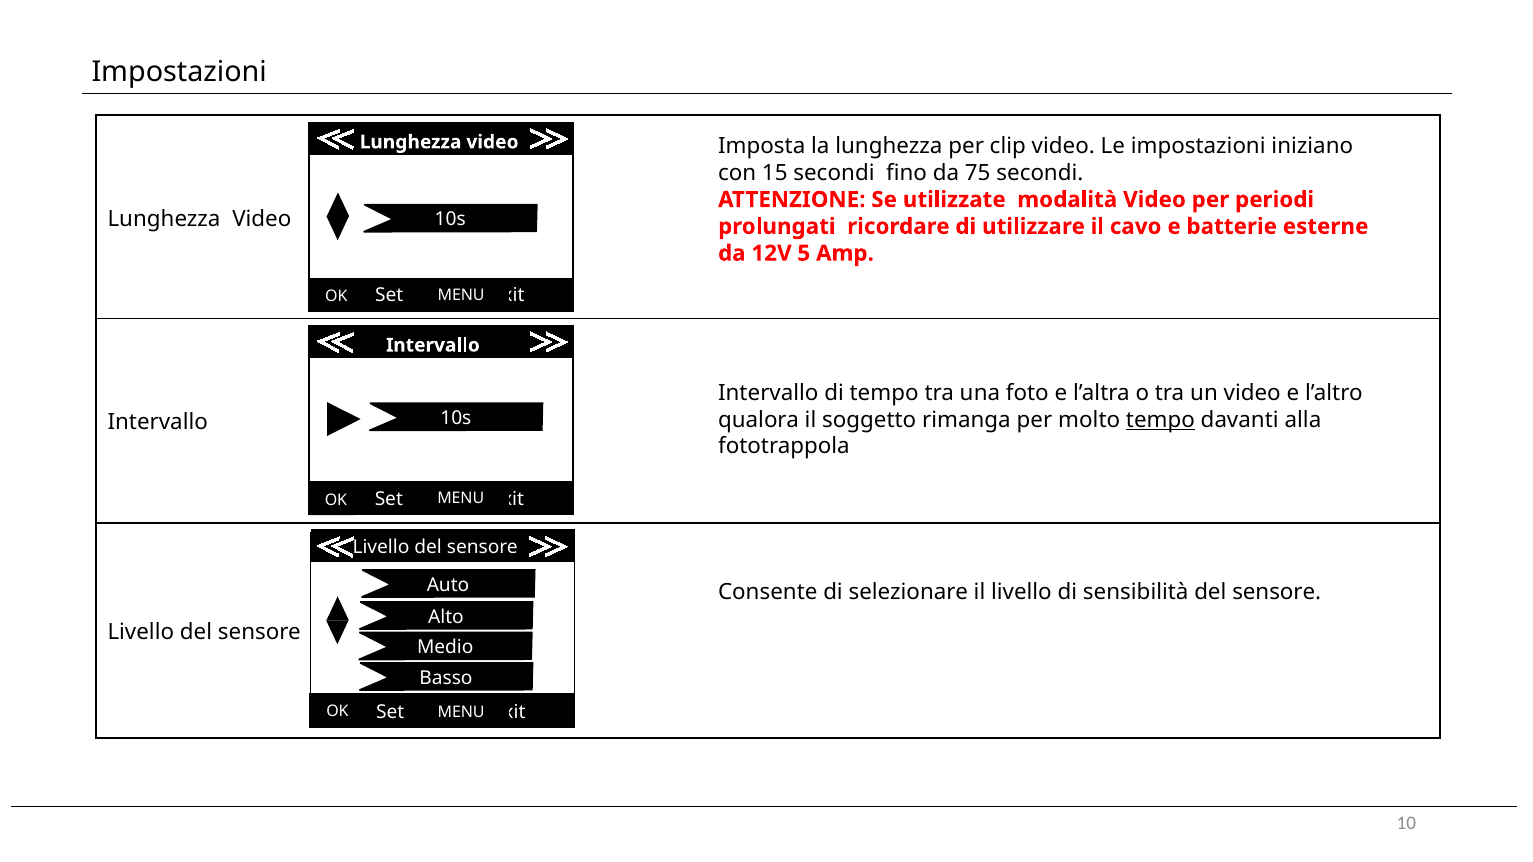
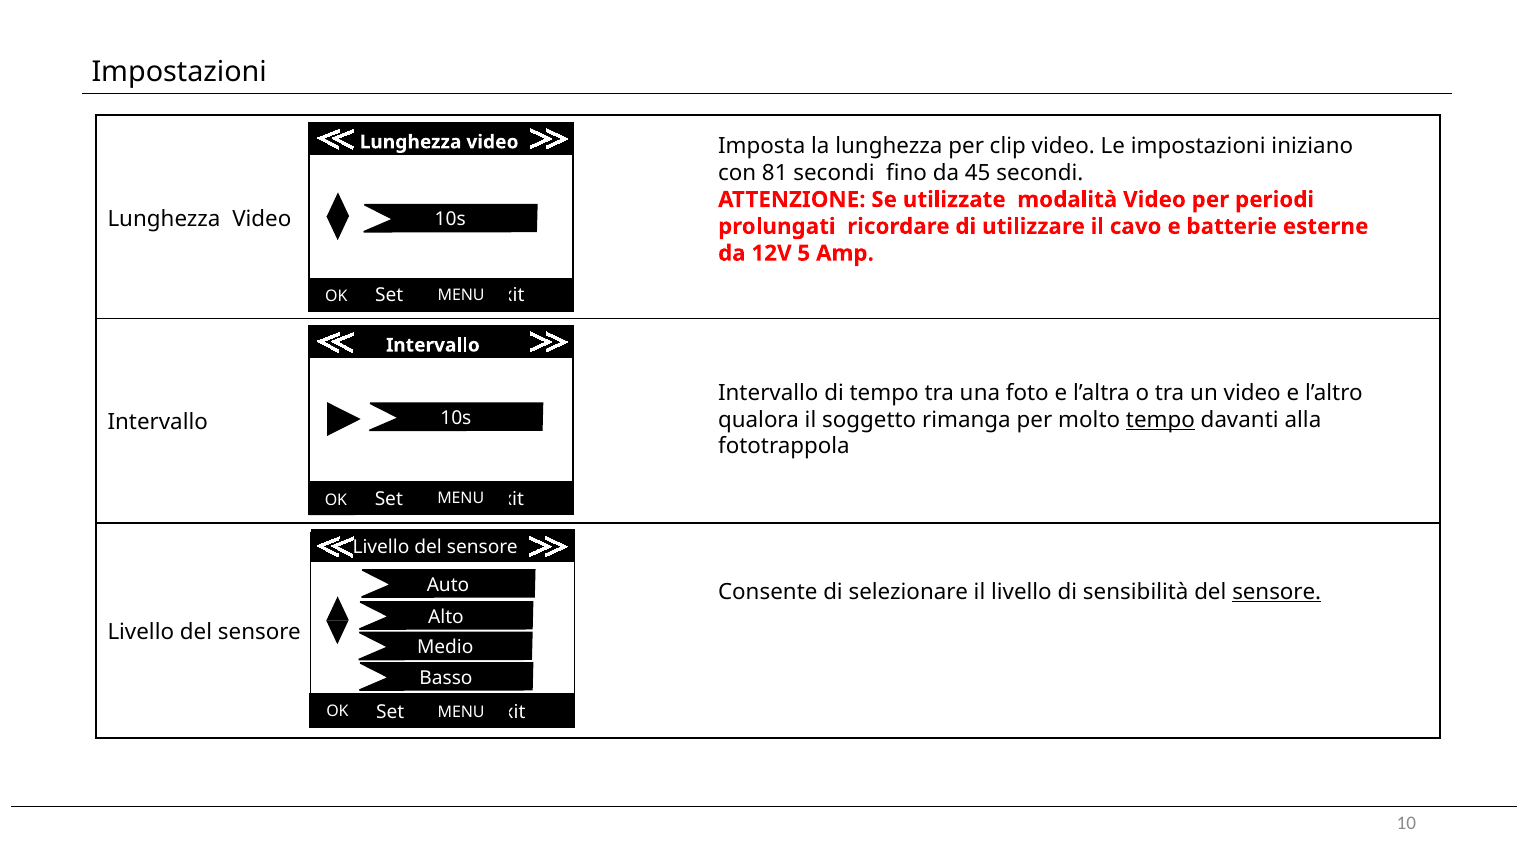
15: 15 -> 81
75: 75 -> 45
sensore at (1277, 592) underline: none -> present
